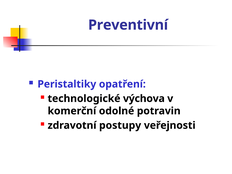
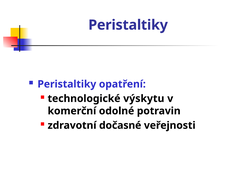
Preventivní at (128, 25): Preventivní -> Peristaltiky
výchova: výchova -> výskytu
postupy: postupy -> dočasné
